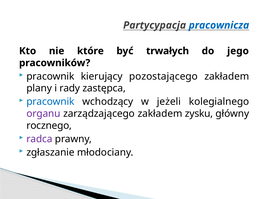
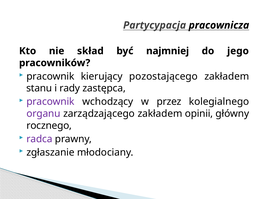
pracownicza colour: blue -> black
które: które -> skład
trwałych: trwałych -> najmniej
plany: plany -> stanu
pracownik at (50, 102) colour: blue -> purple
jeżeli: jeżeli -> przez
zysku: zysku -> opinii
